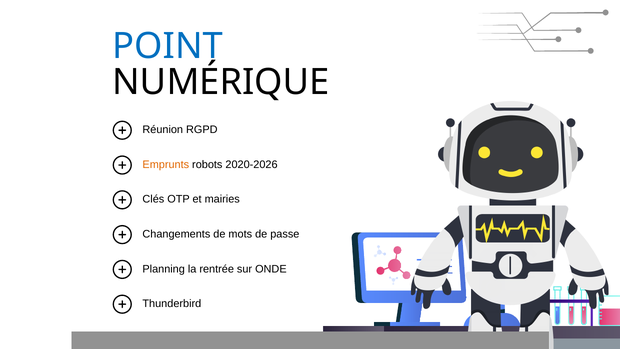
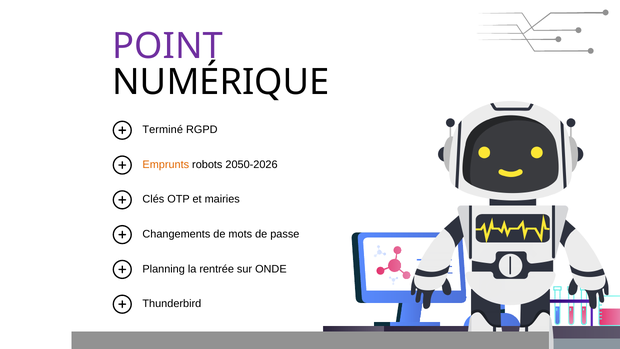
POINT colour: blue -> purple
Réunion: Réunion -> Terminé
2020-2026: 2020-2026 -> 2050-2026
